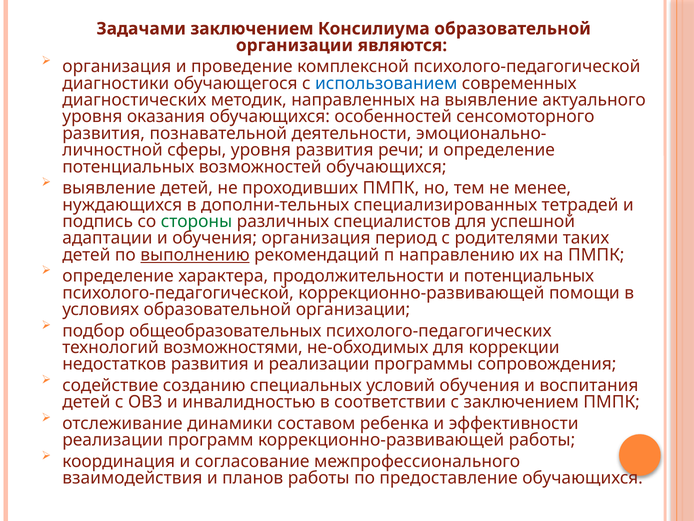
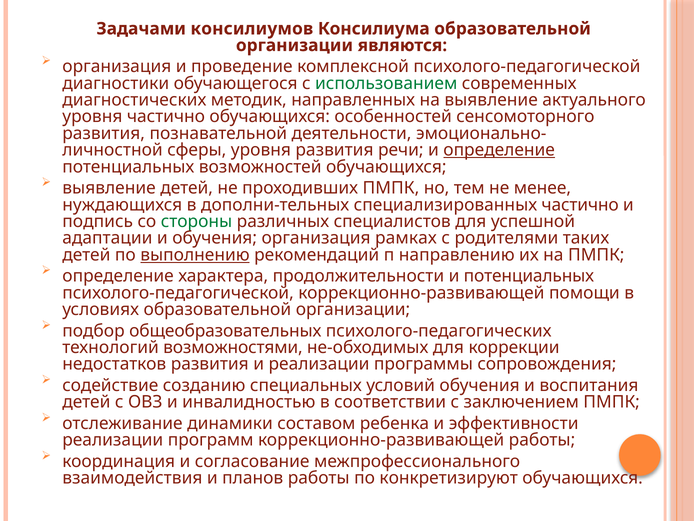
Задачами заключением: заключением -> консилиумов
использованием colour: blue -> green
уровня оказания: оказания -> частично
определение at (499, 150) underline: none -> present
специализированных тетрадей: тетрадей -> частично
период: период -> рамках
предоставление: предоставление -> конкретизируют
